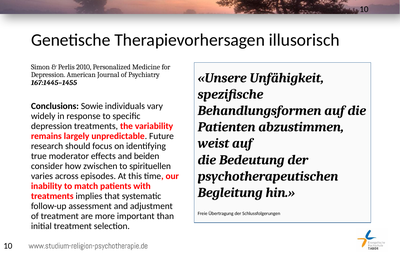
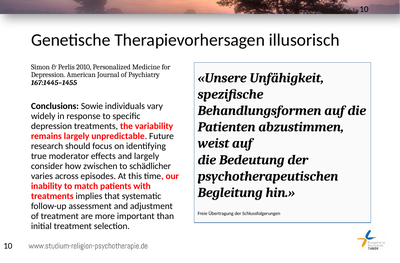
and beiden: beiden -> largely
spirituellen: spirituellen -> schädlicher
